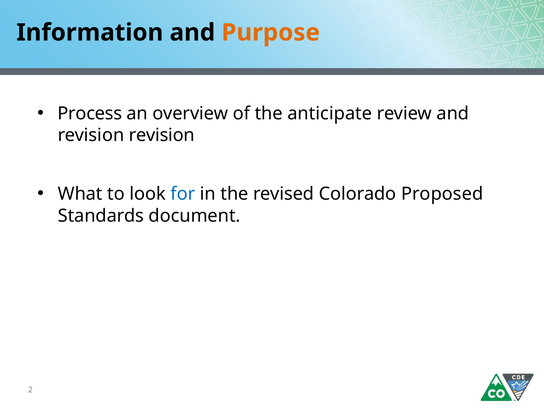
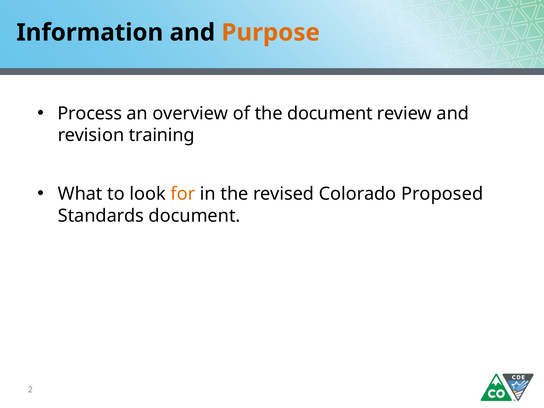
the anticipate: anticipate -> document
revision revision: revision -> training
for colour: blue -> orange
